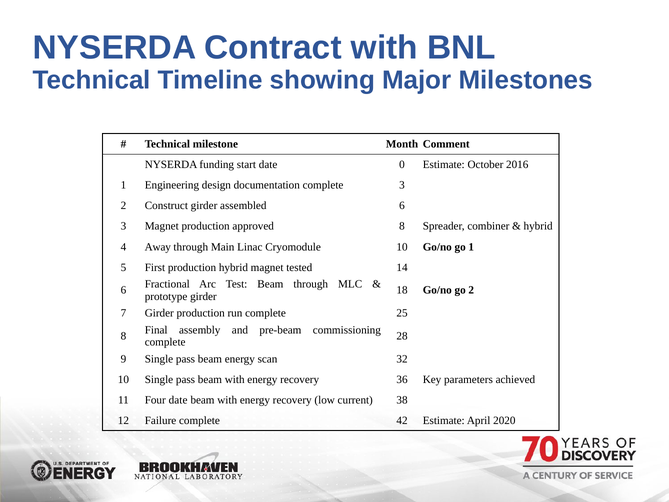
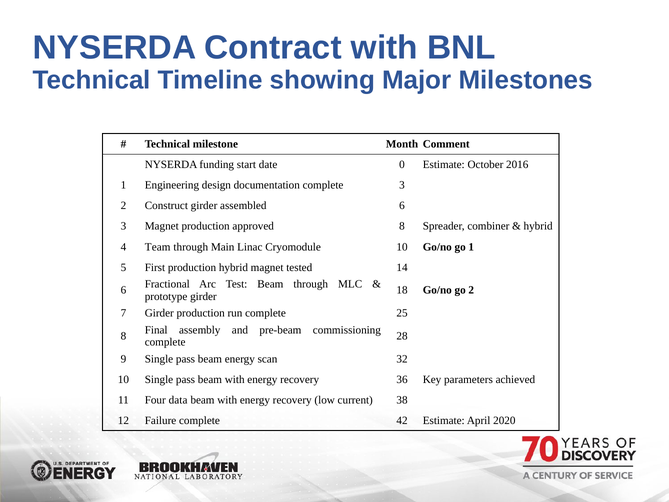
Away: Away -> Team
Four date: date -> data
